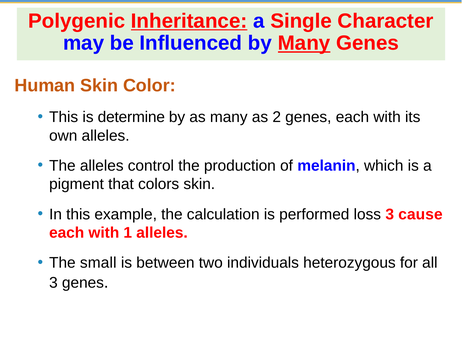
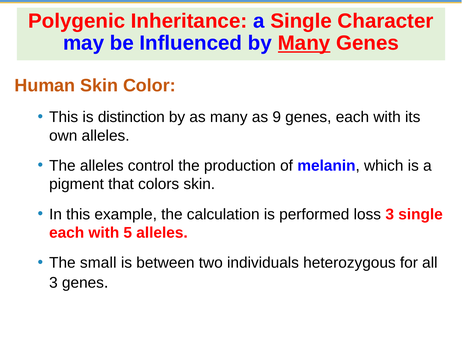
Inheritance underline: present -> none
determine: determine -> distinction
2: 2 -> 9
3 cause: cause -> single
1: 1 -> 5
